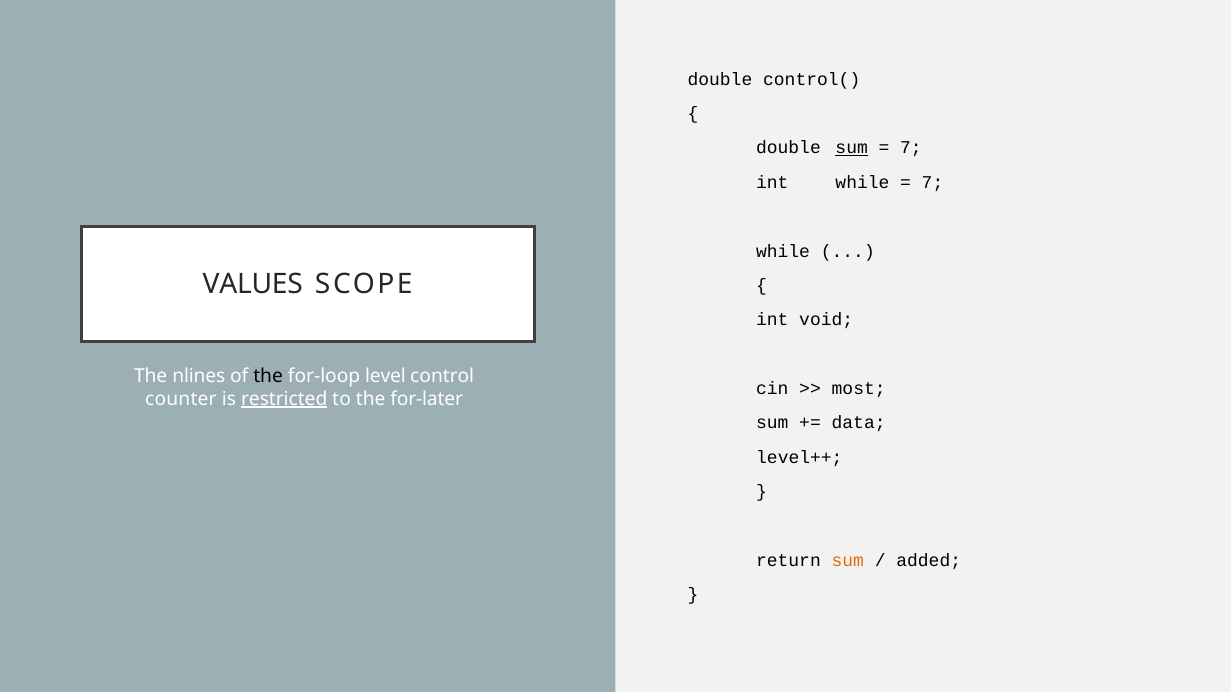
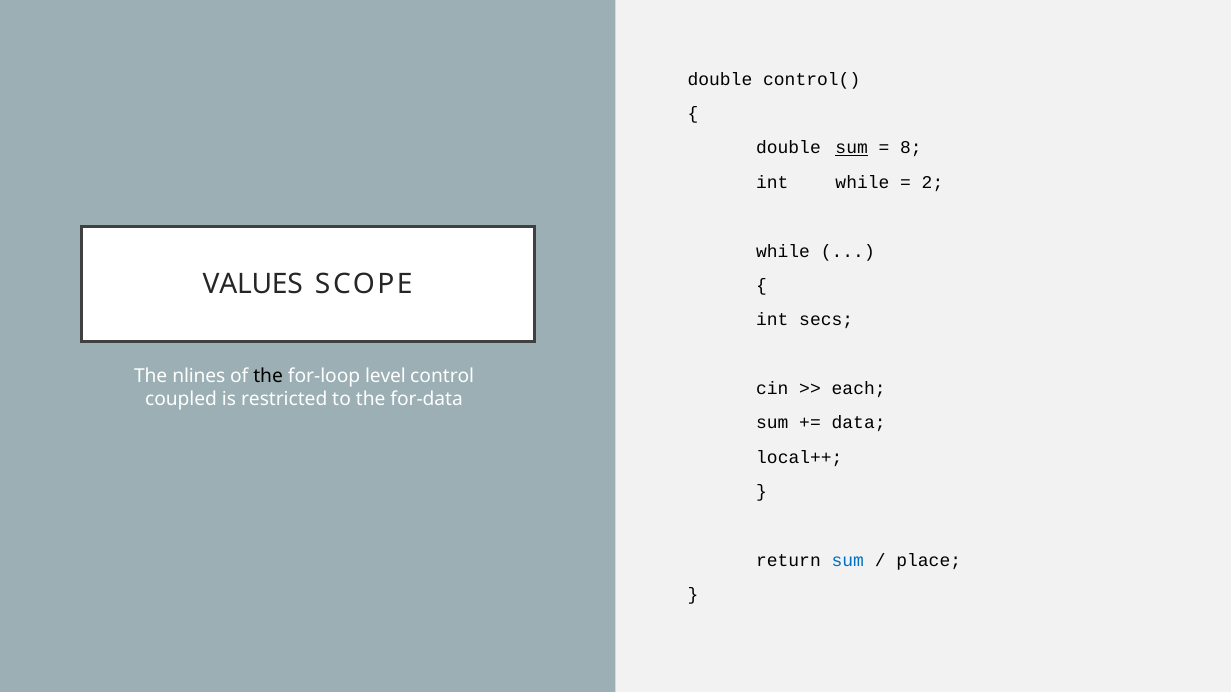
7 at (911, 148): 7 -> 8
7 at (933, 183): 7 -> 2
void: void -> secs
most: most -> each
counter: counter -> coupled
restricted underline: present -> none
for-later: for-later -> for-data
level++: level++ -> local++
sum at (848, 561) colour: orange -> blue
added: added -> place
